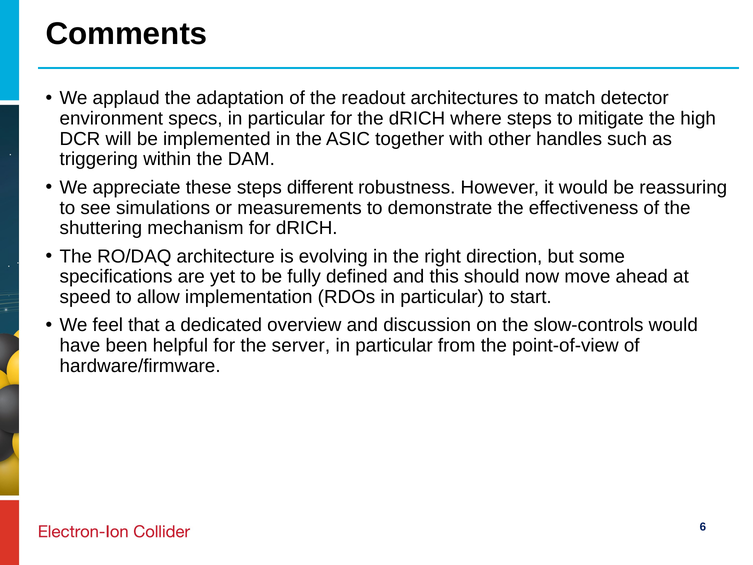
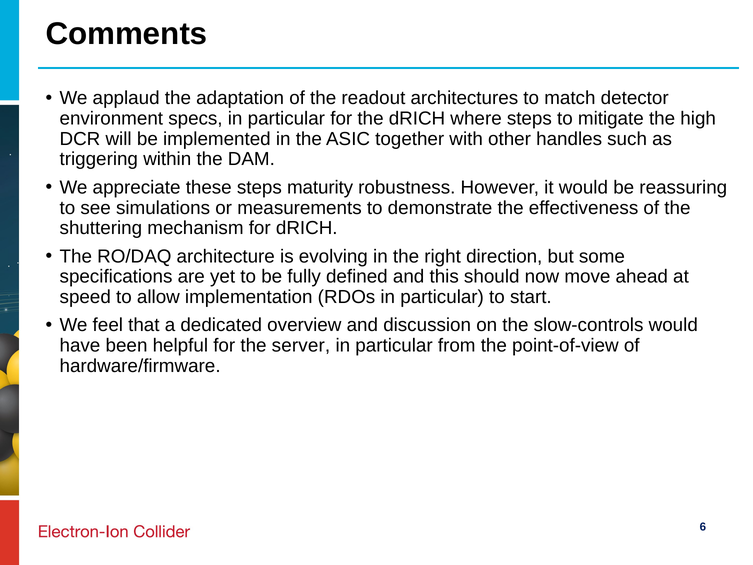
different: different -> maturity
